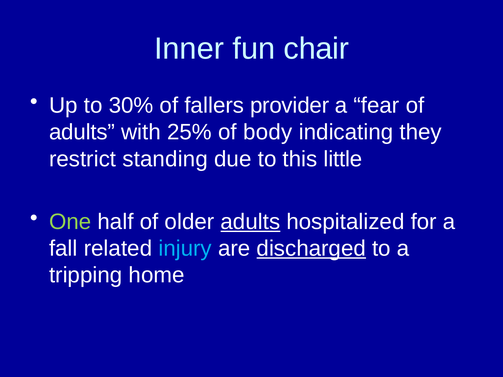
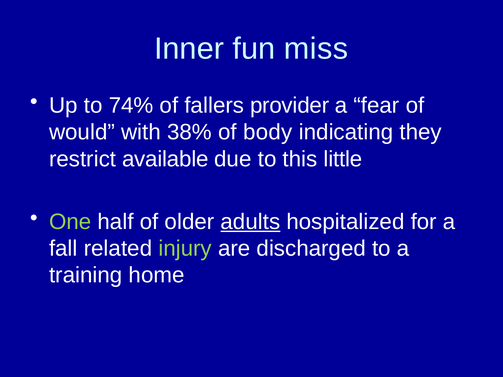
chair: chair -> miss
30%: 30% -> 74%
adults at (82, 132): adults -> would
25%: 25% -> 38%
standing: standing -> available
injury colour: light blue -> light green
discharged underline: present -> none
tripping: tripping -> training
